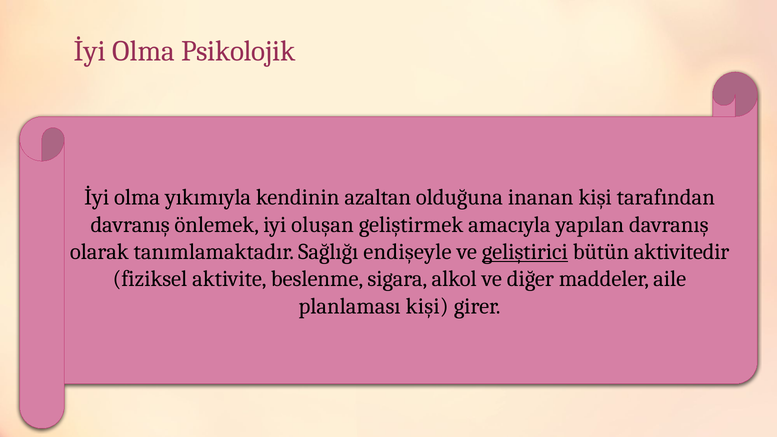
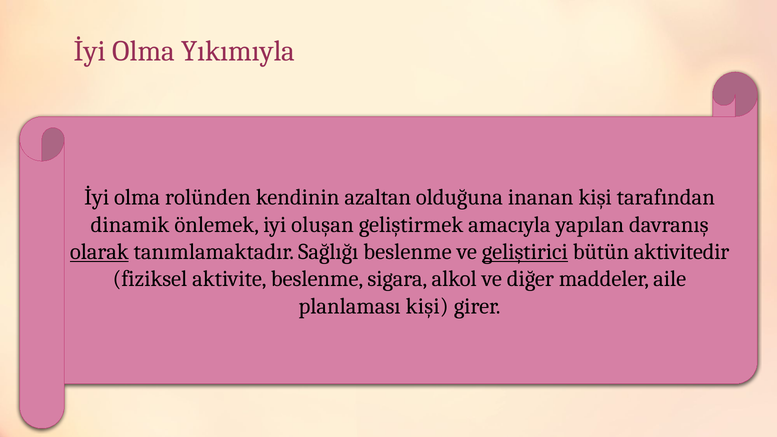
Psikolojik: Psikolojik -> Yıkımıyla
yıkımıyla: yıkımıyla -> rolünden
davranış at (130, 225): davranış -> dinamik
olarak underline: none -> present
Sağlığı endişeyle: endişeyle -> beslenme
